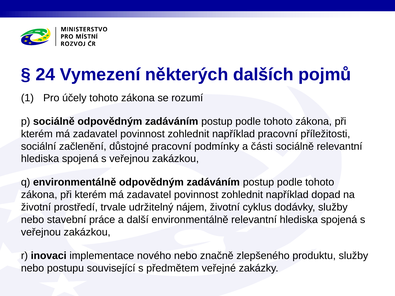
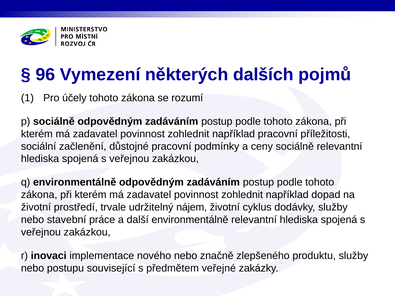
24: 24 -> 96
části: části -> ceny
